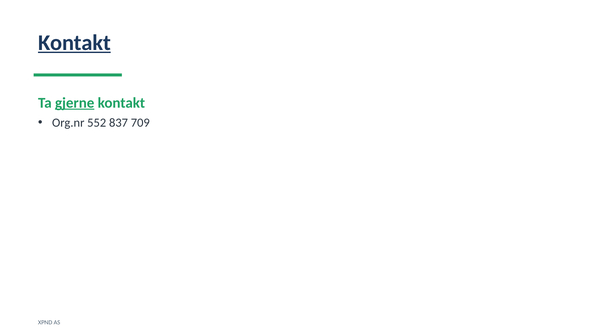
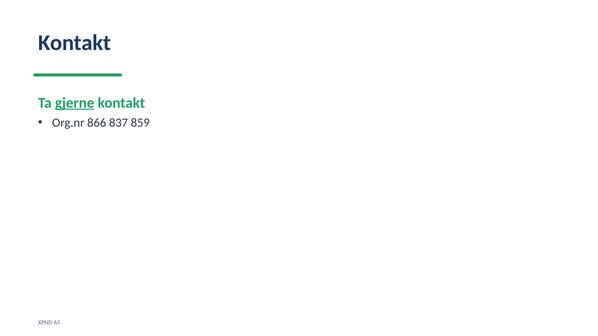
Kontakt at (74, 43) underline: present -> none
552: 552 -> 866
709: 709 -> 859
